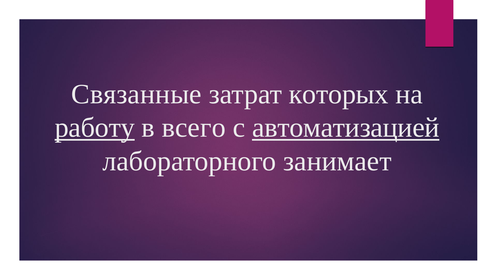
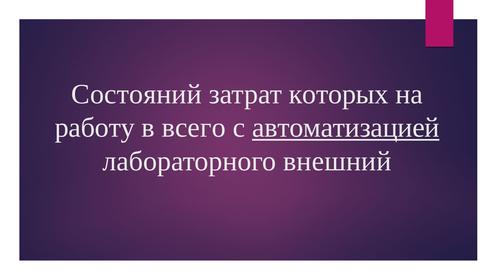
Связанные: Связанные -> Состояний
работу underline: present -> none
занимает: занимает -> внешний
